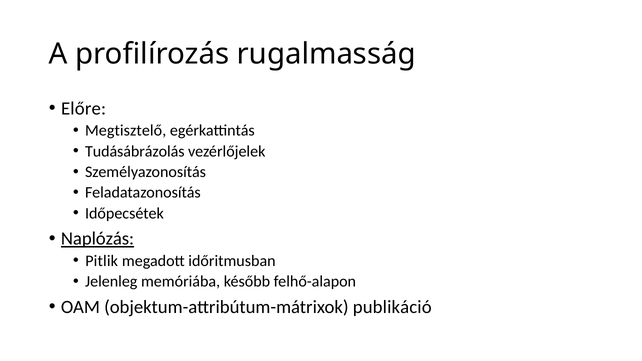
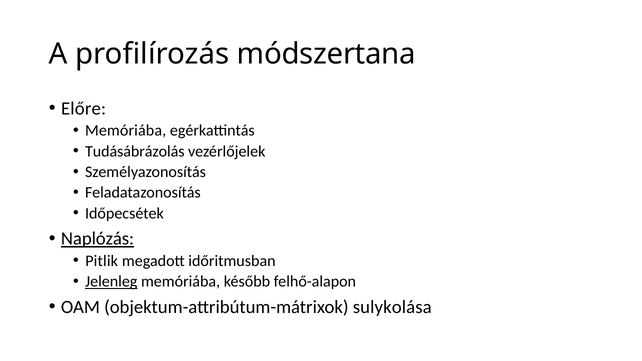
rugalmasság: rugalmasság -> módszertana
Megtisztelő at (126, 131): Megtisztelő -> Memóriába
Jelenleg underline: none -> present
publikáció: publikáció -> sulykolása
